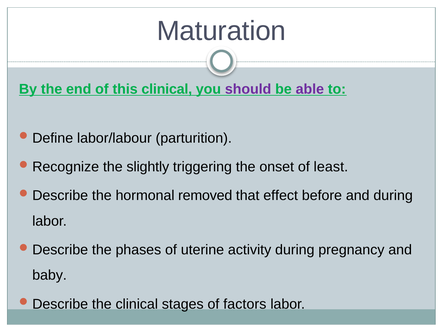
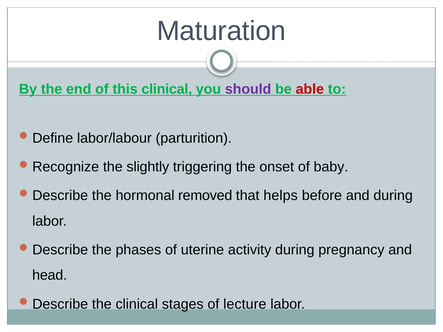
able colour: purple -> red
least: least -> baby
effect: effect -> helps
baby: baby -> head
factors: factors -> lecture
